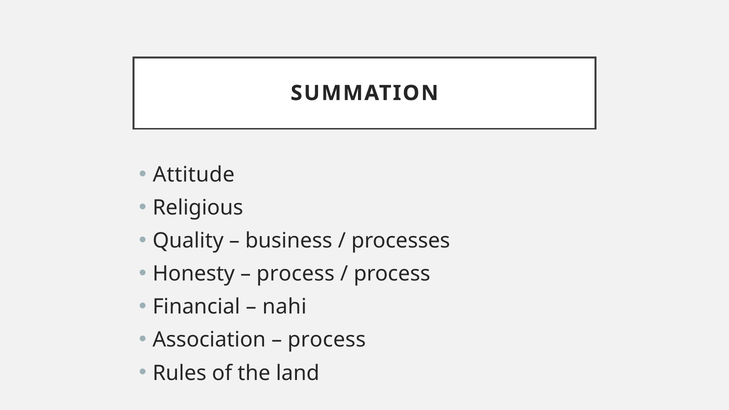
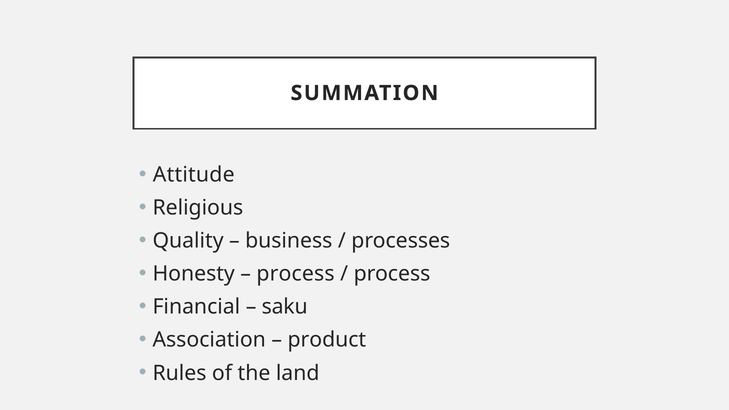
nahi: nahi -> saku
process at (327, 340): process -> product
